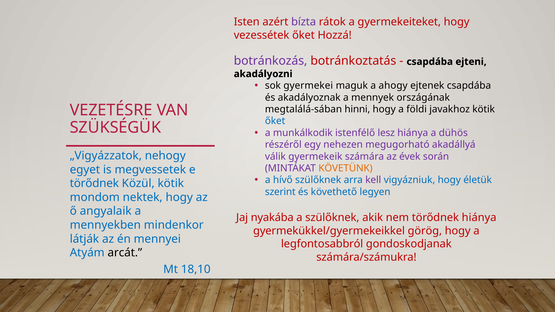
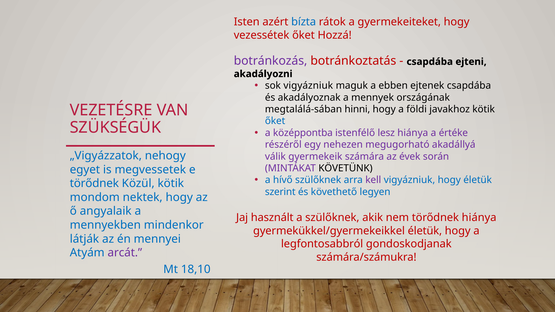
bízta colour: purple -> blue
sok gyermekei: gyermekei -> vigyázniuk
ahogy: ahogy -> ebben
munkálkodik: munkálkodik -> középpontba
dühös: dühös -> értéke
KÖVETÜNK colour: orange -> black
nyakába: nyakába -> használt
gyermekükkel/gyermekeikkel görög: görög -> életük
arcát colour: black -> purple
